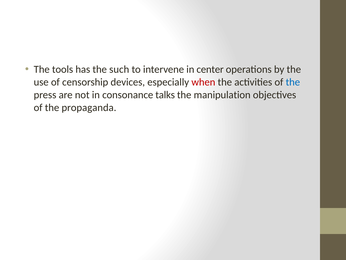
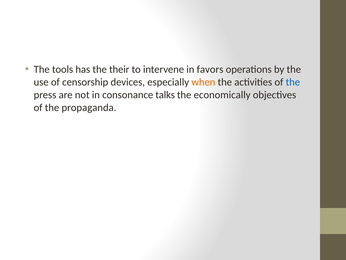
such: such -> their
center: center -> favors
when colour: red -> orange
manipulation: manipulation -> economically
